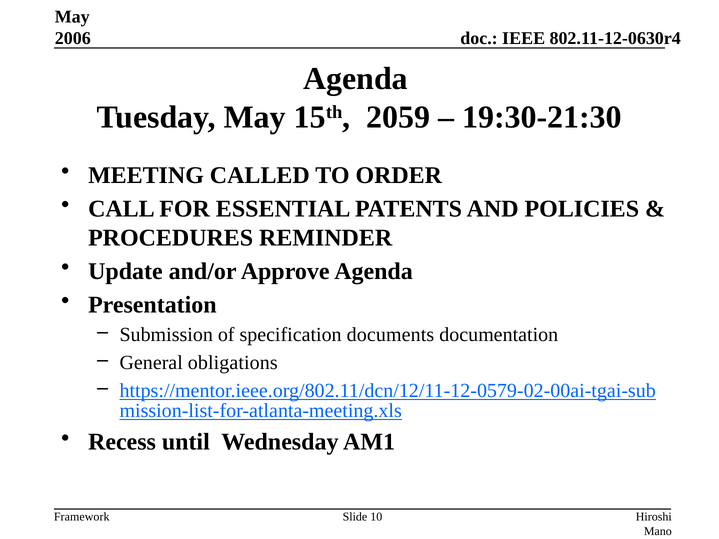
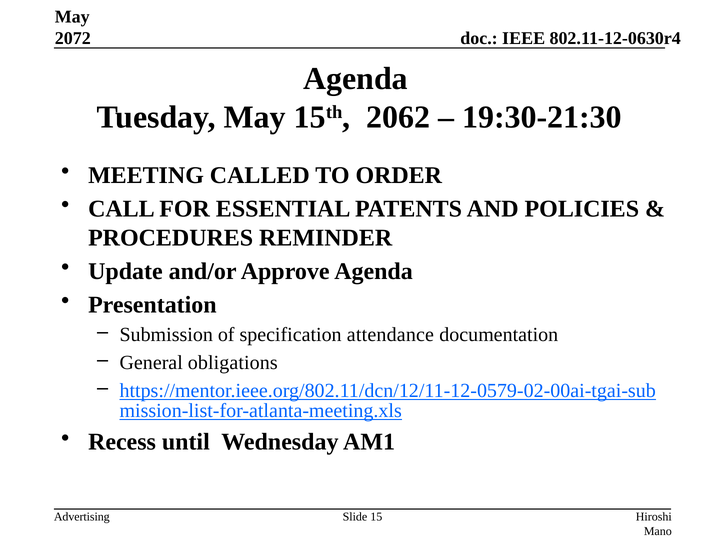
2006: 2006 -> 2072
2059: 2059 -> 2062
documents: documents -> attendance
Framework: Framework -> Advertising
10: 10 -> 15
